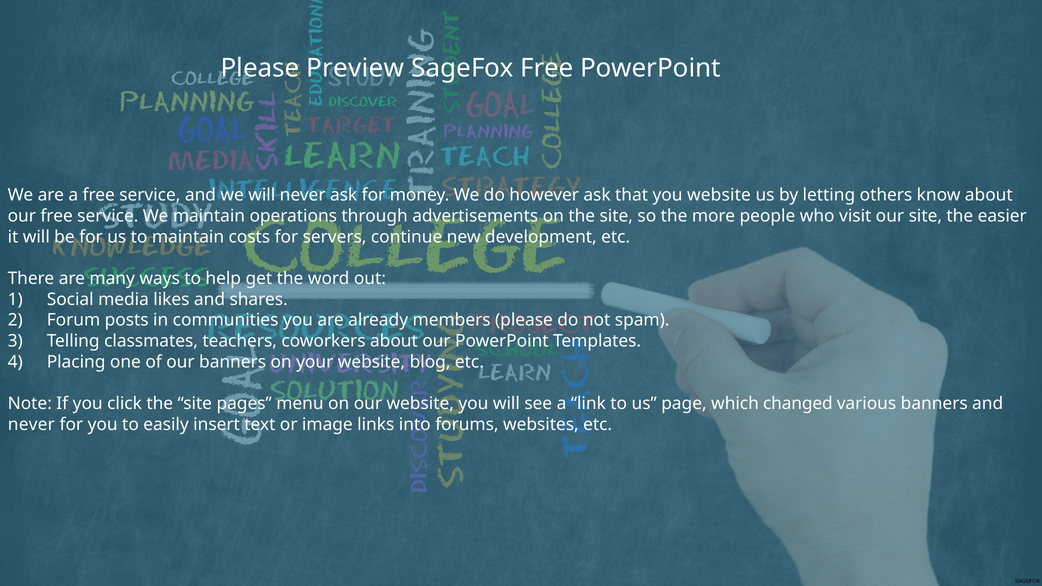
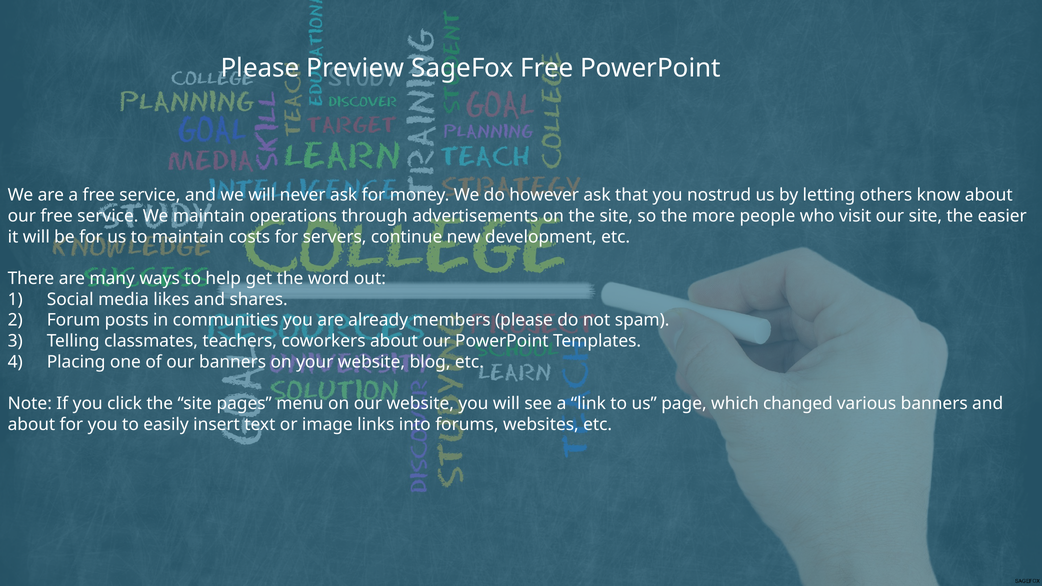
you website: website -> nostrud
never at (31, 424): never -> about
